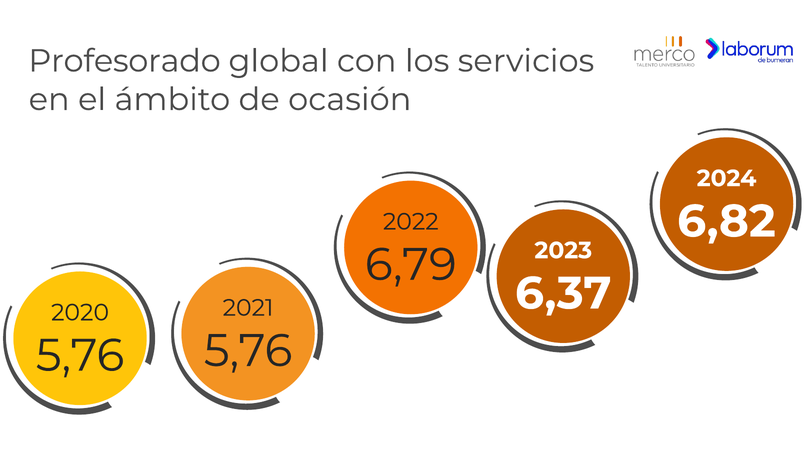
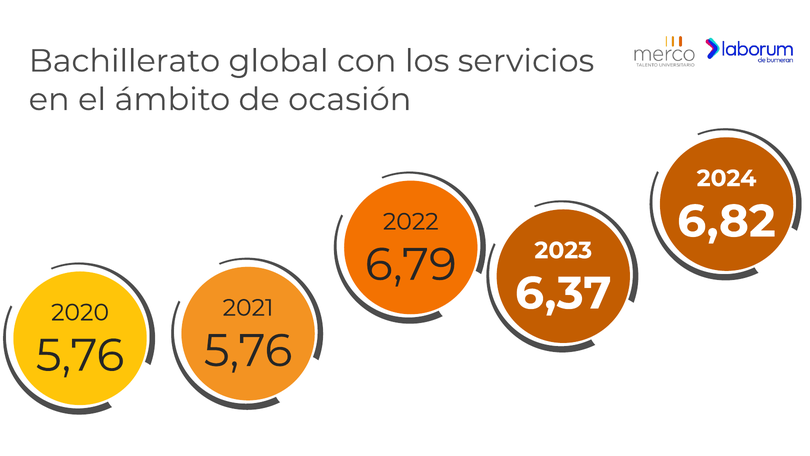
Profesorado: Profesorado -> Bachillerato
